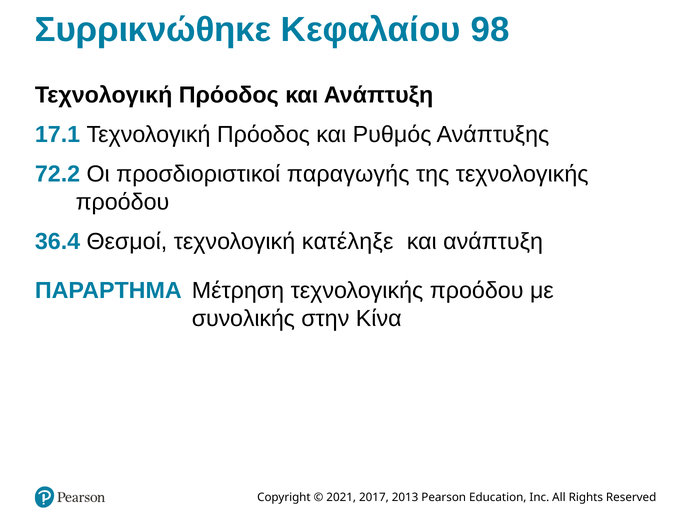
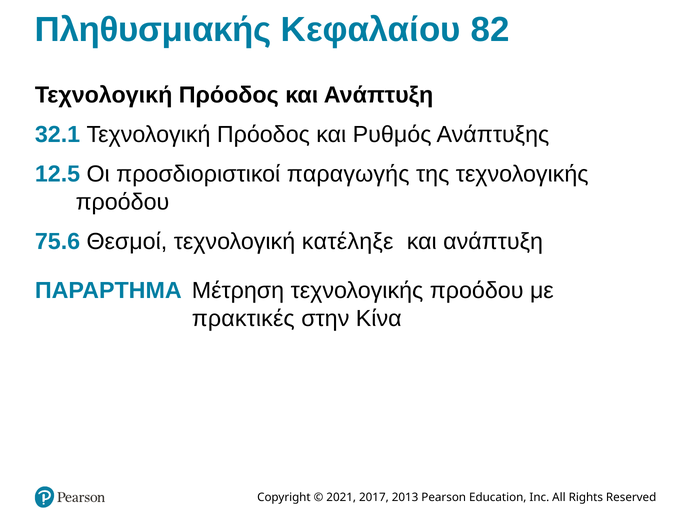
Συρρικνώθηκε: Συρρικνώθηκε -> Πληθυσμιακής
98: 98 -> 82
17.1: 17.1 -> 32.1
72.2: 72.2 -> 12.5
36.4: 36.4 -> 75.6
συνολικής: συνολικής -> πρακτικές
